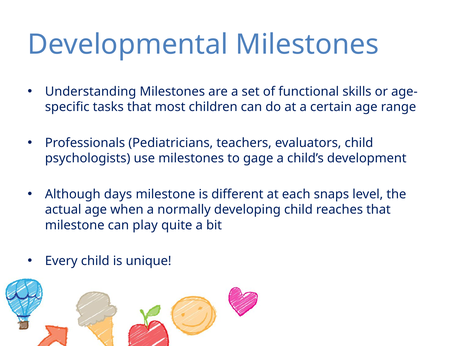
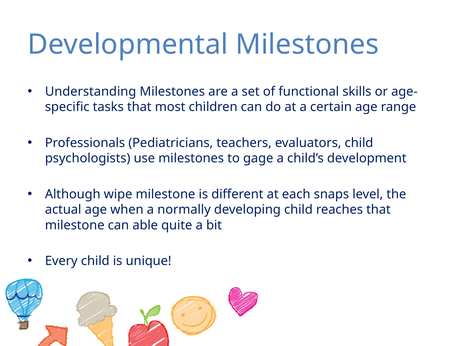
days: days -> wipe
play: play -> able
